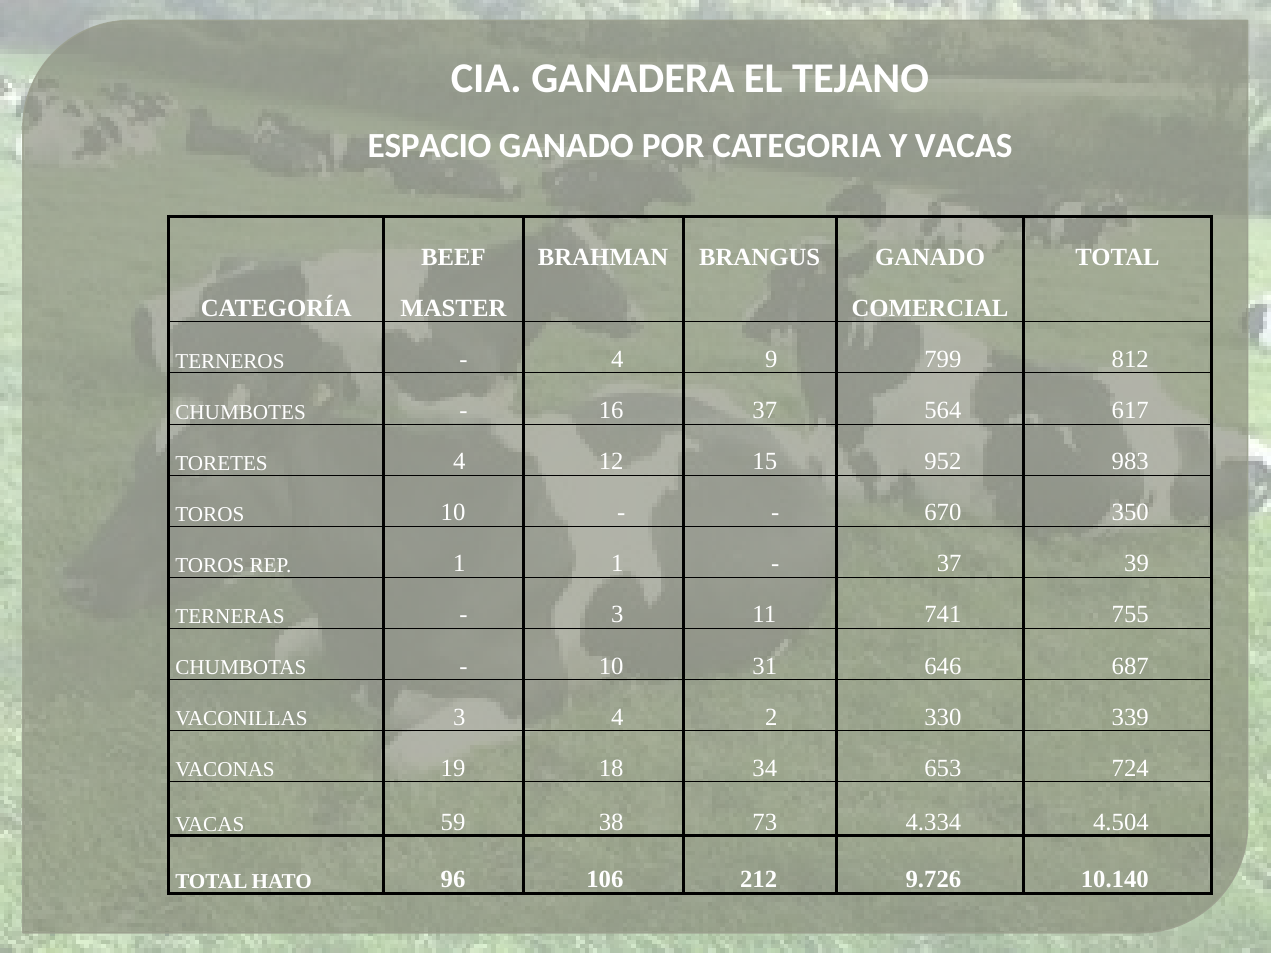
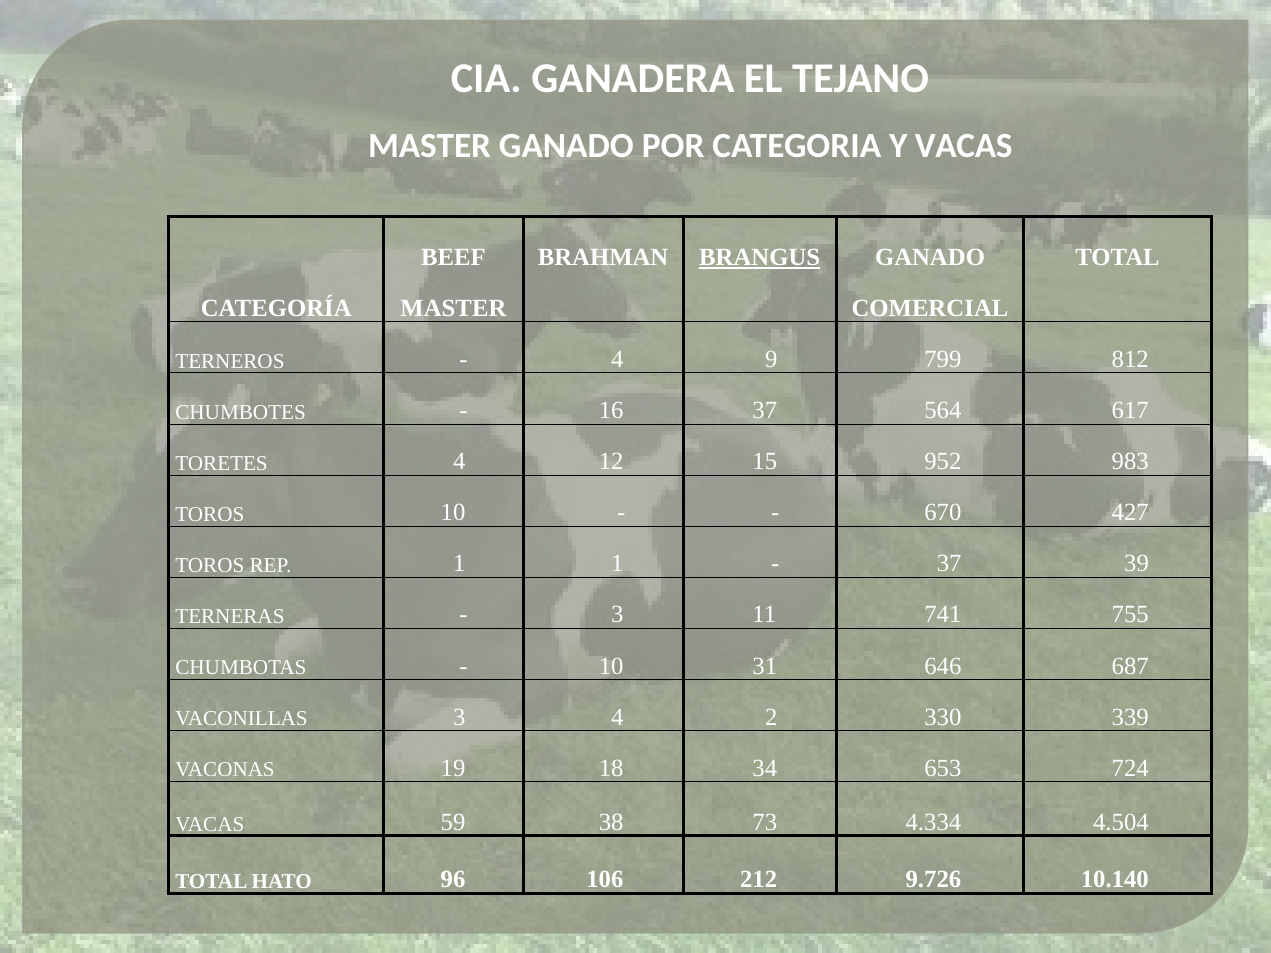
ESPACIO at (430, 146): ESPACIO -> MASTER
BRANGUS underline: none -> present
350: 350 -> 427
